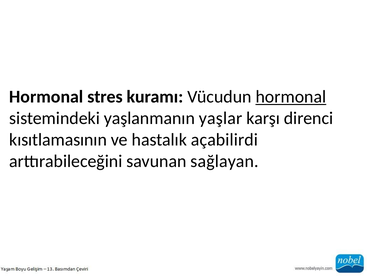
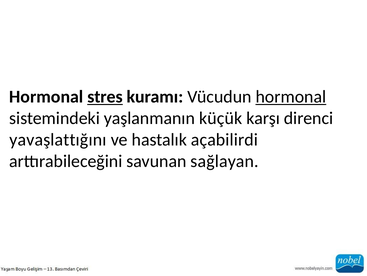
stres underline: none -> present
yaşlar: yaşlar -> küçük
kısıtlamasının: kısıtlamasının -> yavaşlattığını
